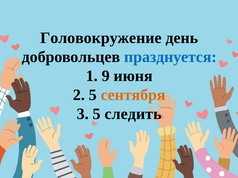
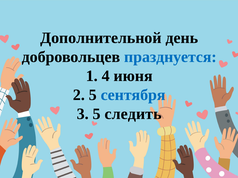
Головокружение: Головокружение -> Дополнительной
9: 9 -> 4
сентября colour: orange -> blue
